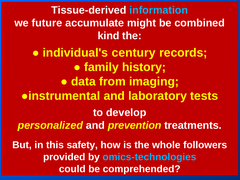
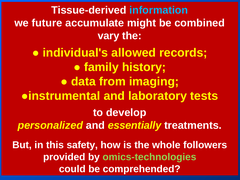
kind: kind -> vary
century: century -> allowed
prevention: prevention -> essentially
omics-technologies colour: light blue -> light green
